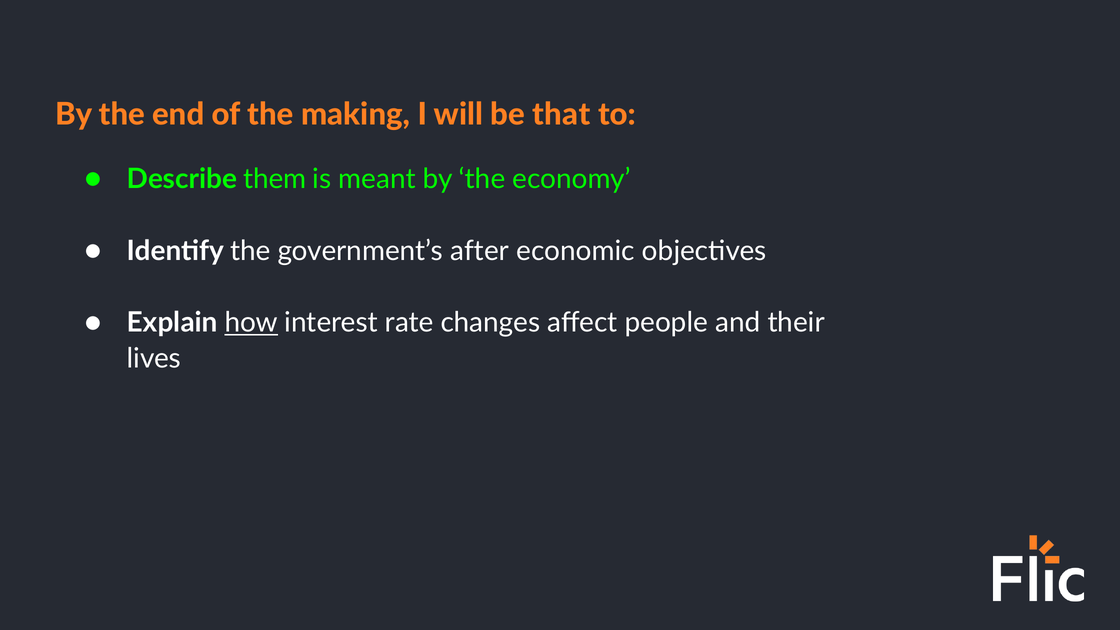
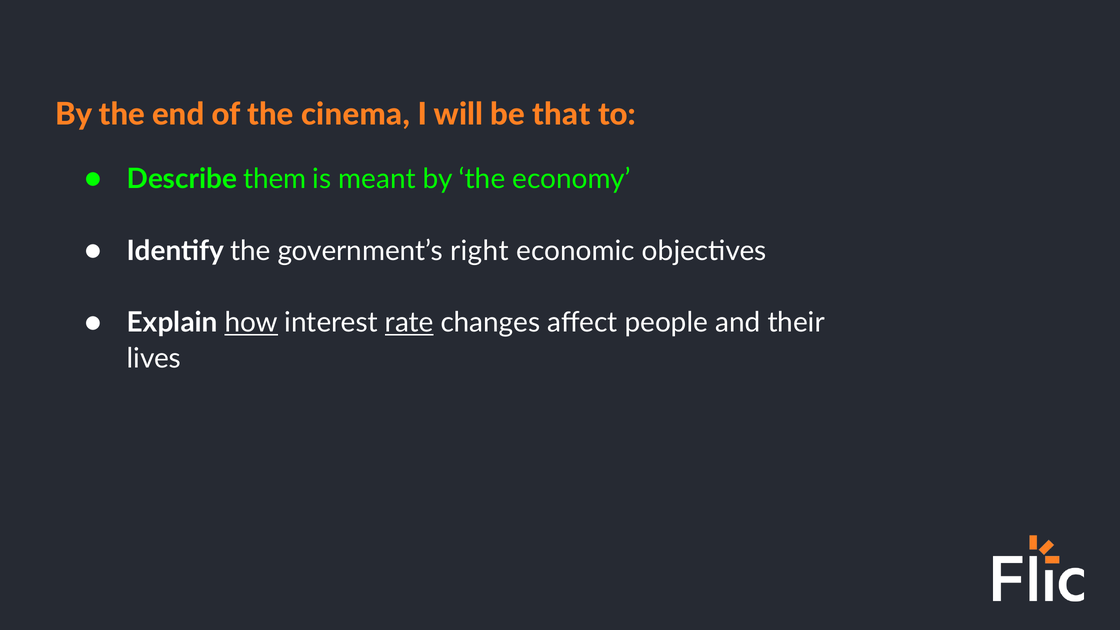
making: making -> cinema
after: after -> right
rate underline: none -> present
